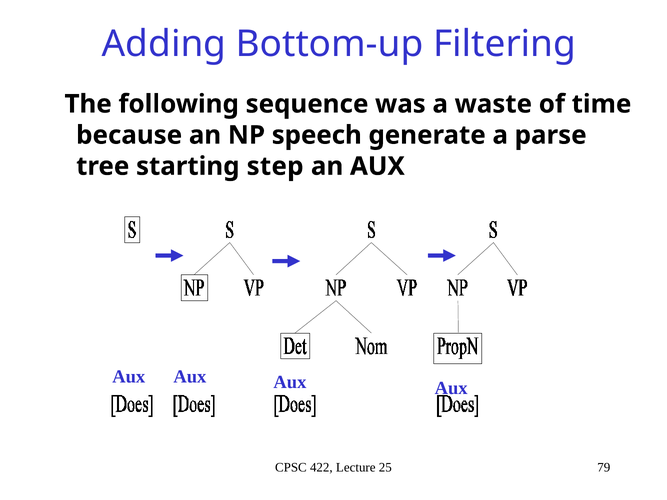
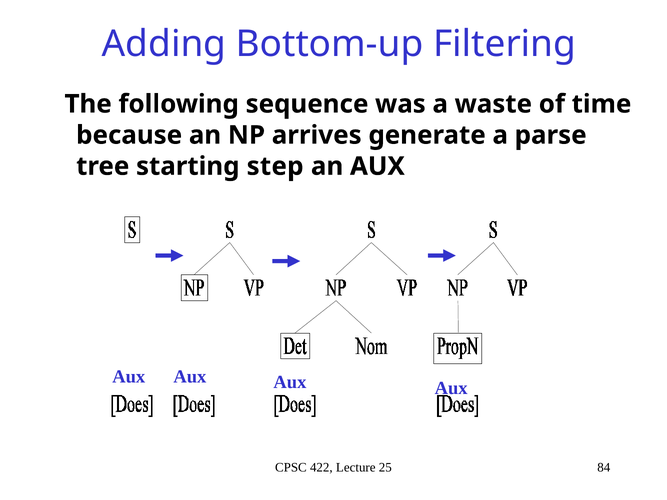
speech: speech -> arrives
79: 79 -> 84
